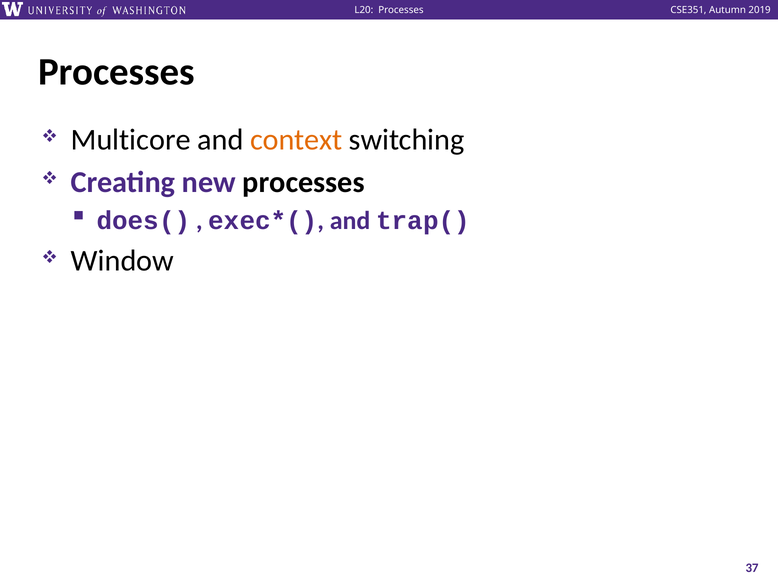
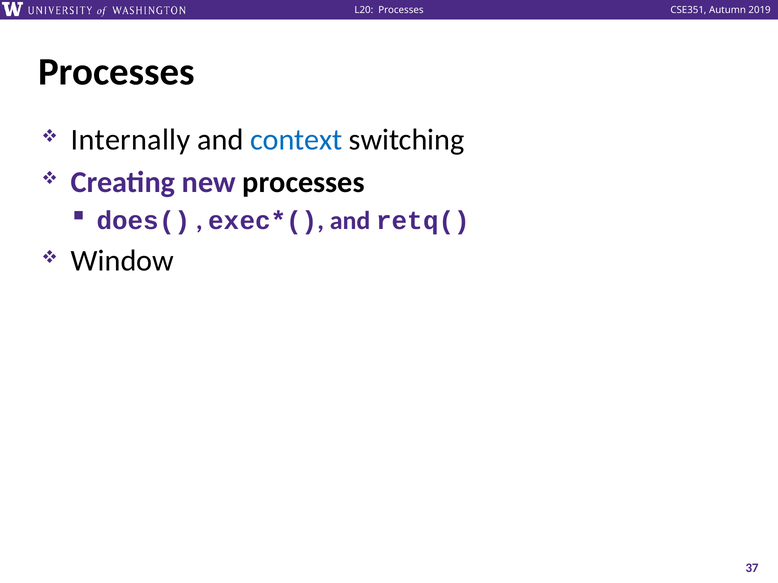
Multicore: Multicore -> Internally
context colour: orange -> blue
trap(: trap( -> retq(
